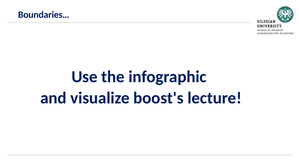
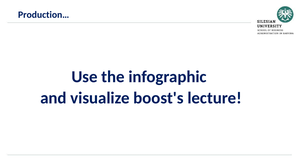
Boundaries…: Boundaries… -> Production…
